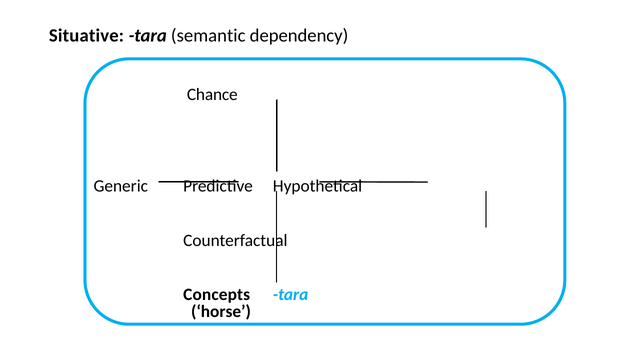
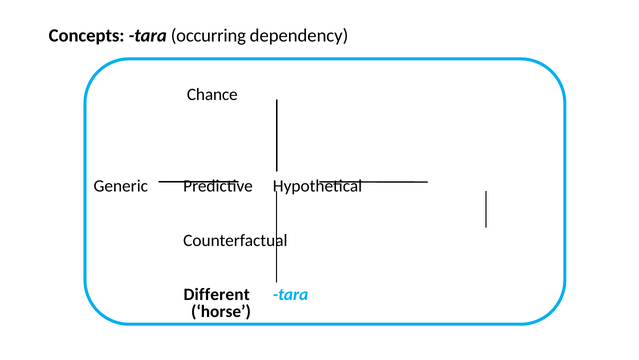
Situative: Situative -> Concepts
semantic: semantic -> occurring
Concepts: Concepts -> Different
